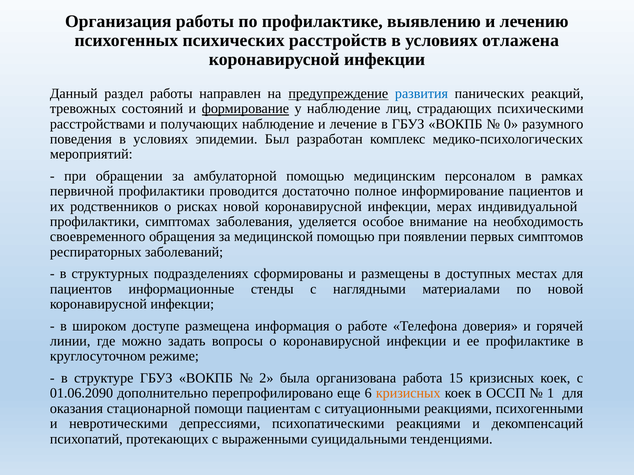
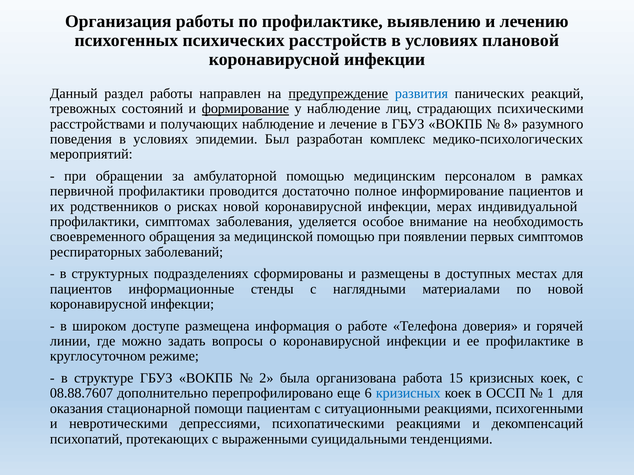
отлажена: отлажена -> плановой
0: 0 -> 8
01.06.2090: 01.06.2090 -> 08.88.7607
кризисных at (408, 394) colour: orange -> blue
